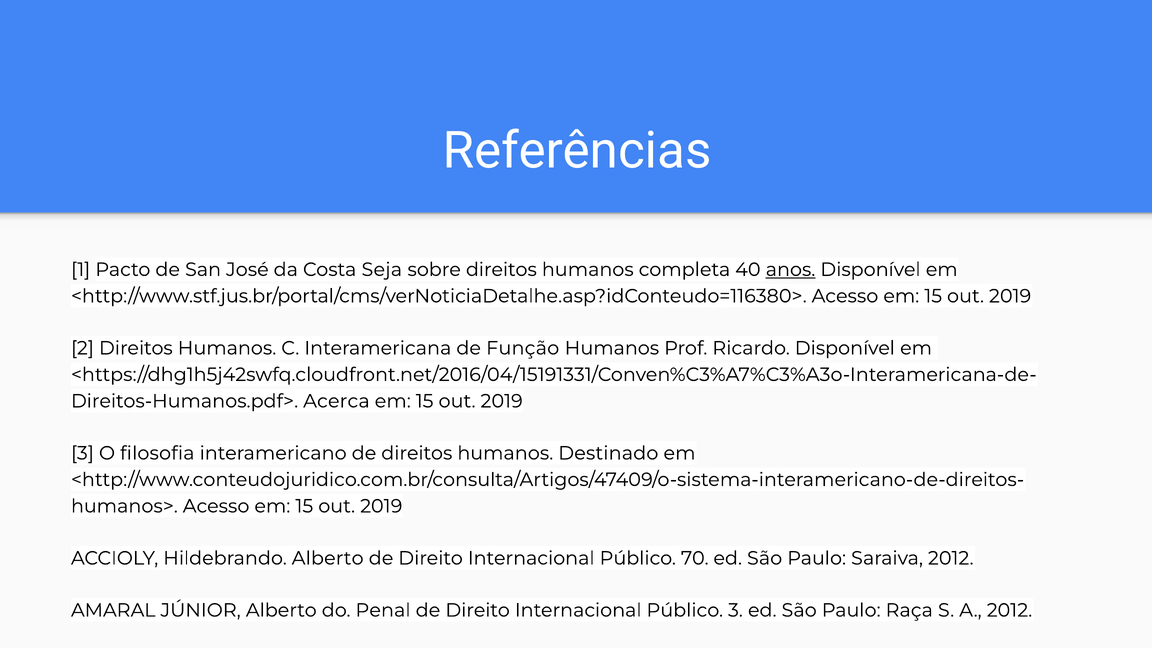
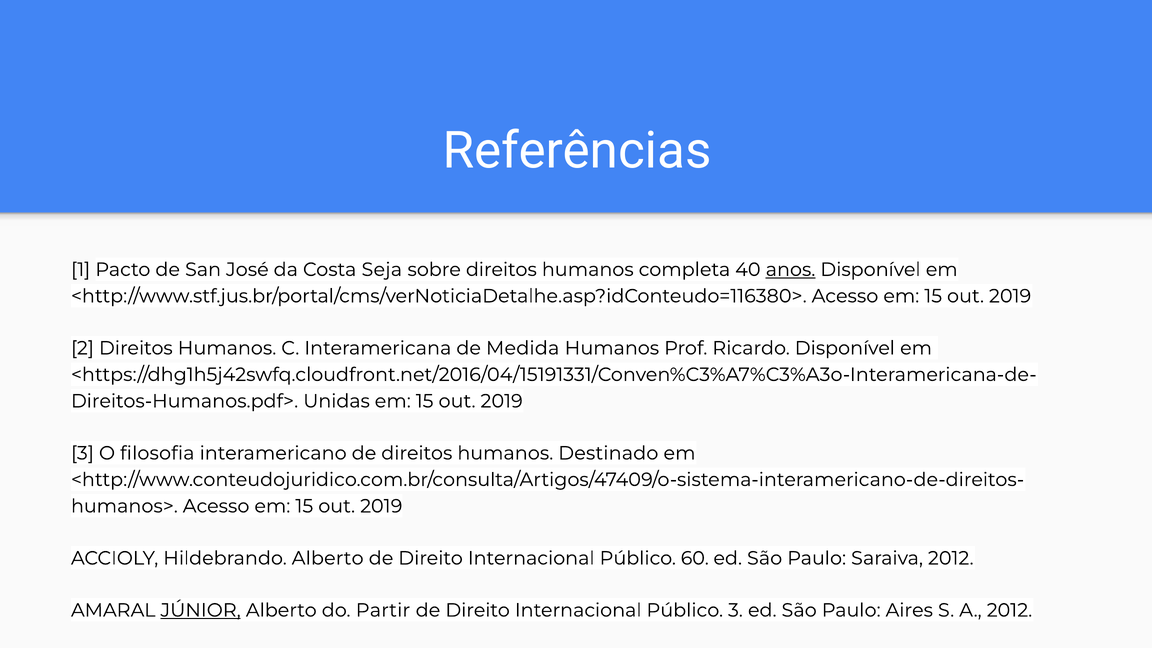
Função: Função -> Medida
Acerca: Acerca -> Unidas
70: 70 -> 60
JÚNIOR underline: none -> present
Penal: Penal -> Partir
Raça: Raça -> Aires
